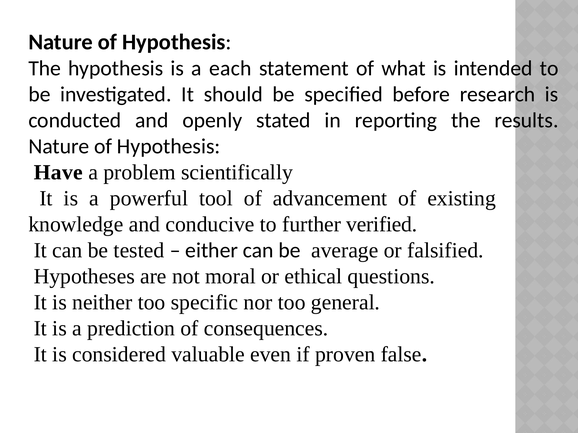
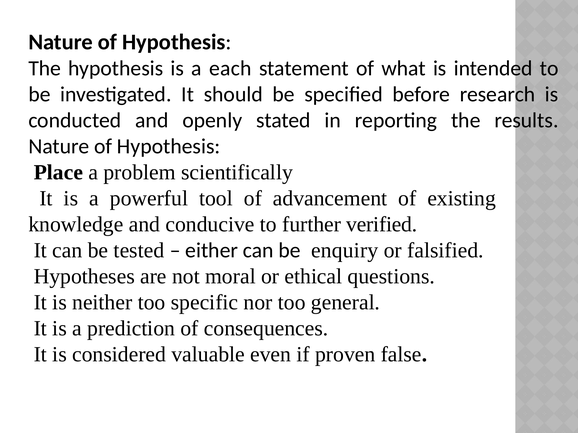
Have: Have -> Place
average: average -> enquiry
